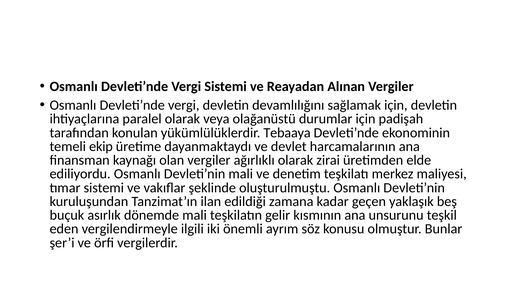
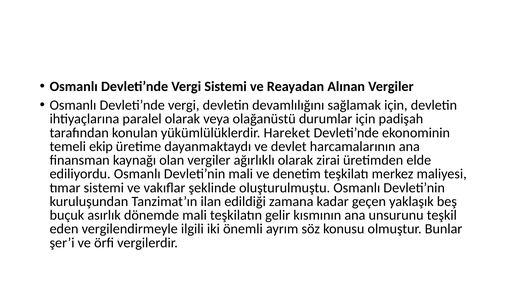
Tebaaya: Tebaaya -> Hareket
